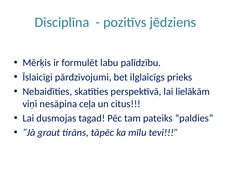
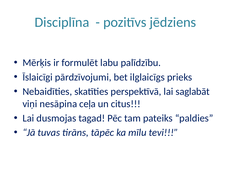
lielākām: lielākām -> saglabāt
graut: graut -> tuvas
